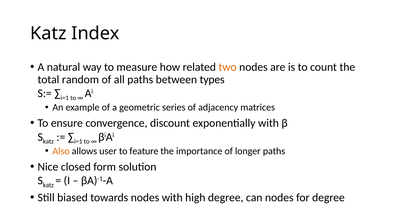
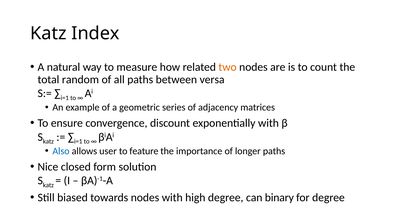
types: types -> versa
Also colour: orange -> blue
can nodes: nodes -> binary
